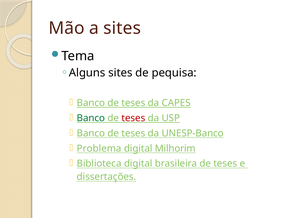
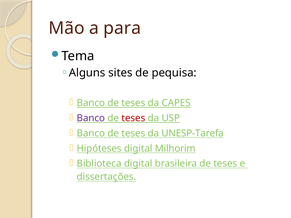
a sites: sites -> para
Banco at (91, 118) colour: green -> purple
UNESP-Banco: UNESP-Banco -> UNESP-Tarefa
Problema: Problema -> Hipóteses
